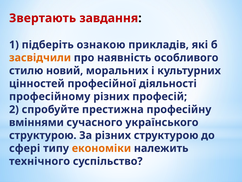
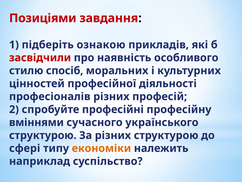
Звертають: Звертають -> Позиціями
засвідчили colour: orange -> red
новий: новий -> спосіб
професійному: професійному -> професіоналів
престижна: престижна -> професійні
технічного: технічного -> наприклад
